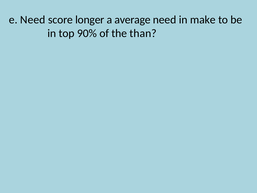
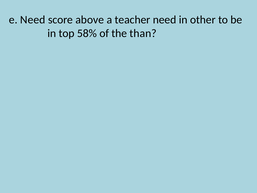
longer: longer -> above
average: average -> teacher
make: make -> other
90%: 90% -> 58%
